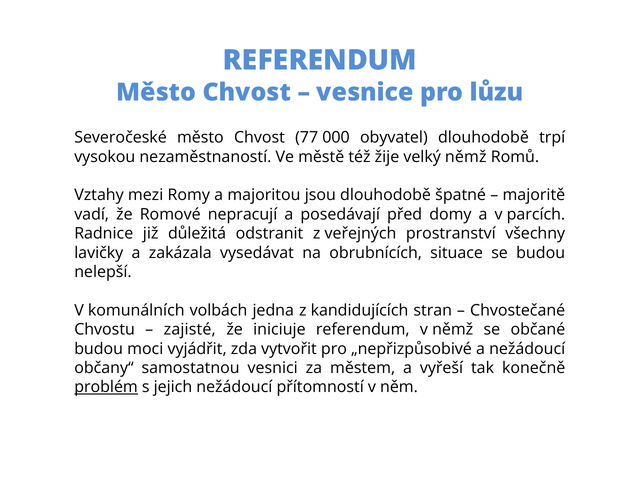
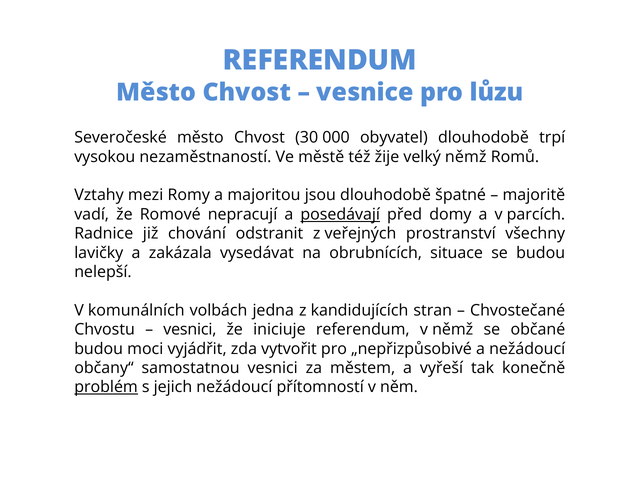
77: 77 -> 30
posedávají underline: none -> present
důležitá: důležitá -> chování
zajisté at (190, 330): zajisté -> vesnici
